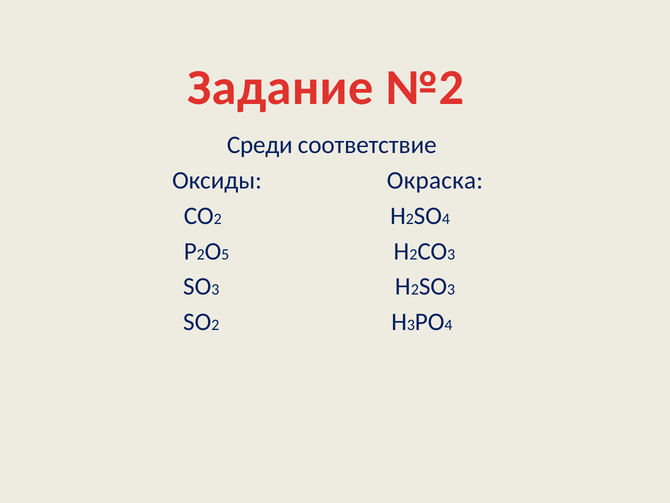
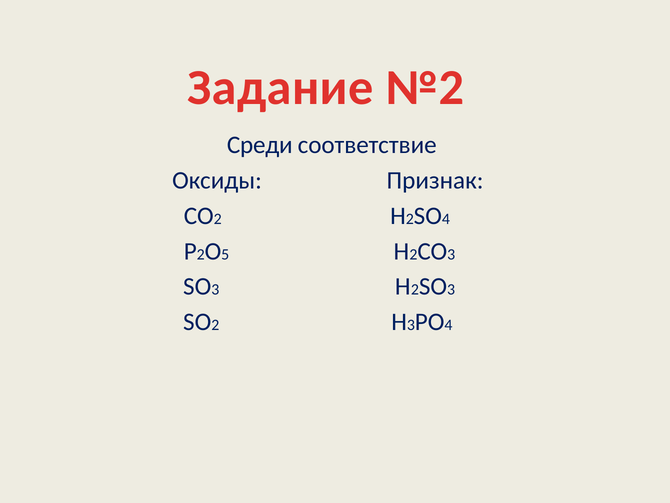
Окраска: Окраска -> Признак
